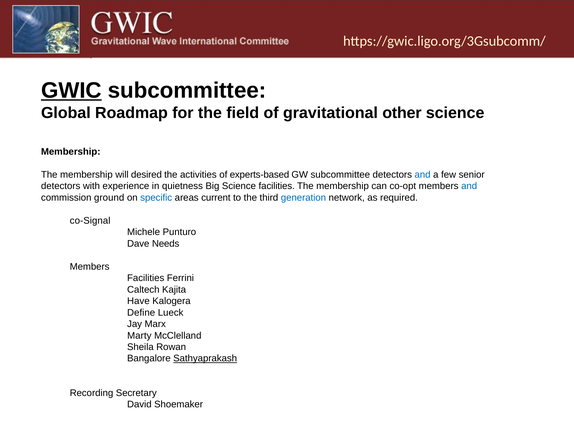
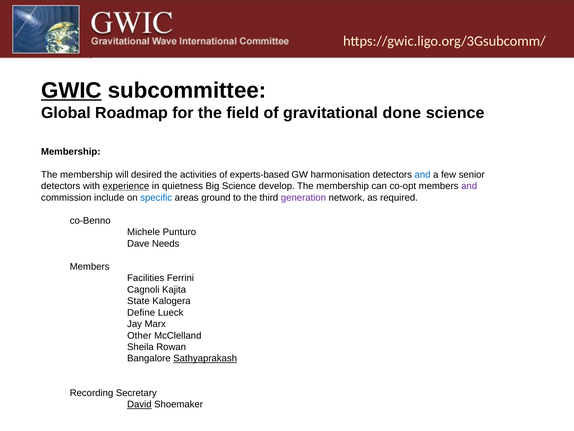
other: other -> done
GW subcommittee: subcommittee -> harmonisation
experience underline: none -> present
Science facilities: facilities -> develop
and at (469, 186) colour: blue -> purple
ground: ground -> include
current: current -> ground
generation colour: blue -> purple
co-Signal: co-Signal -> co-Benno
Caltech: Caltech -> Cagnoli
Have: Have -> State
Marty: Marty -> Other
David underline: none -> present
